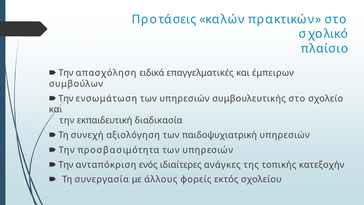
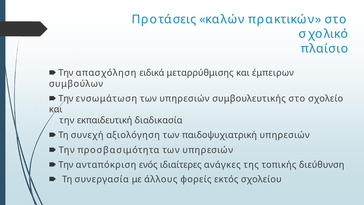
επαγγελματικές: επαγγελματικές -> μεταρρύθμισης
κατεξοχήν: κατεξοχήν -> διεύθυνση
